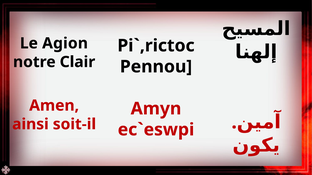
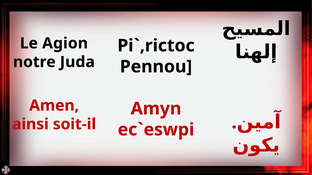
Clair: Clair -> Juda
